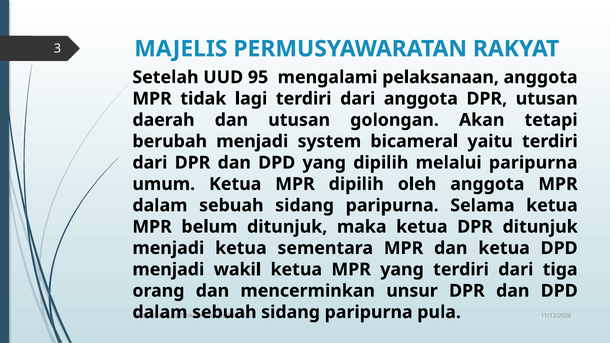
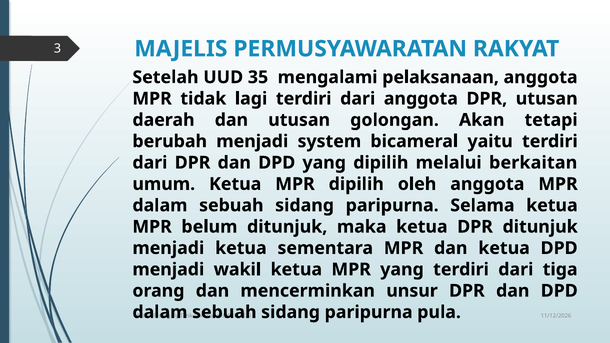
95: 95 -> 35
melalui paripurna: paripurna -> berkaitan
